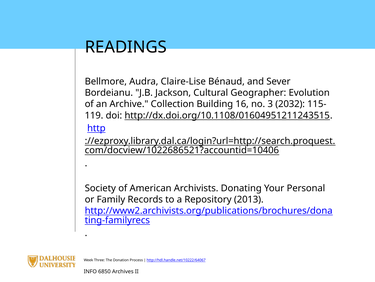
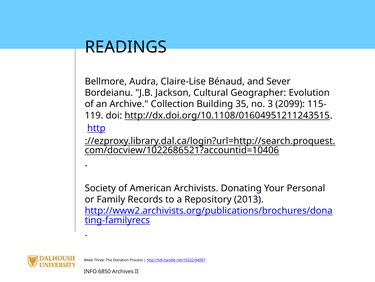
16: 16 -> 35
2032: 2032 -> 2099
